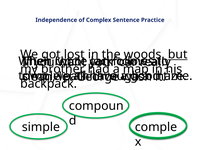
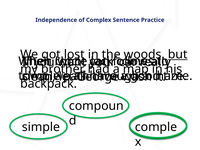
the underline: present -> none
